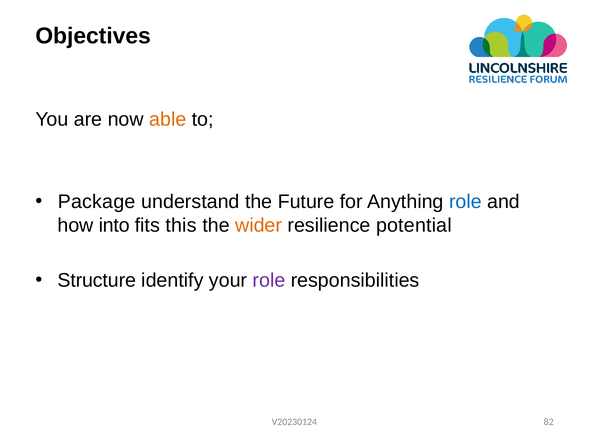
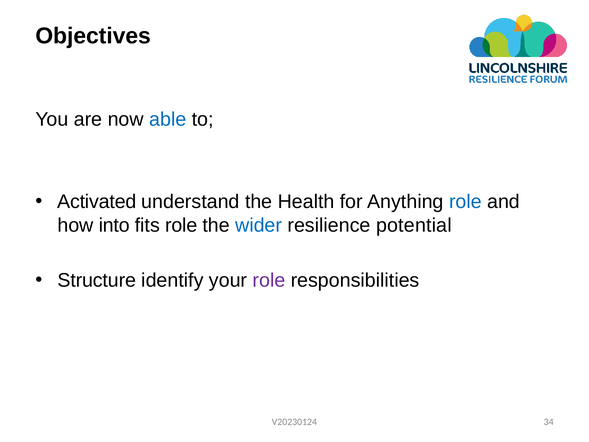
able colour: orange -> blue
Package: Package -> Activated
Future: Future -> Health
fits this: this -> role
wider colour: orange -> blue
82: 82 -> 34
